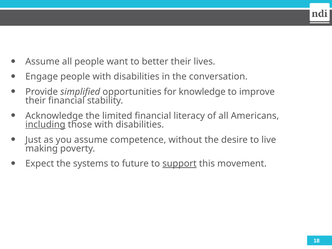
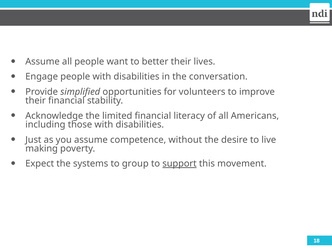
knowledge: knowledge -> volunteers
including underline: present -> none
future: future -> group
